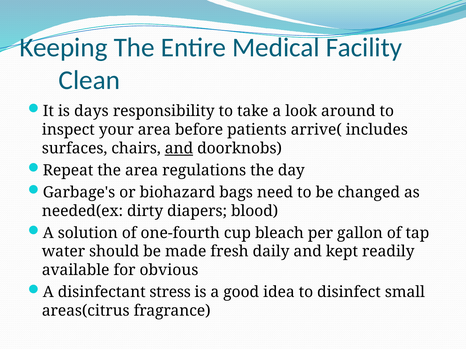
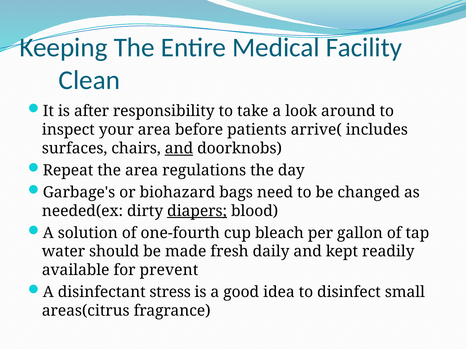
days: days -> after
diapers underline: none -> present
obvious: obvious -> prevent
